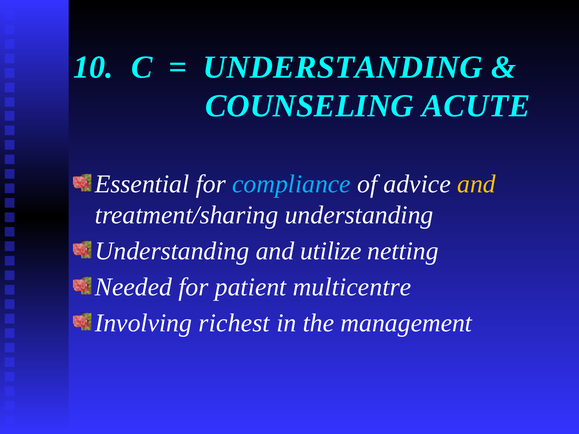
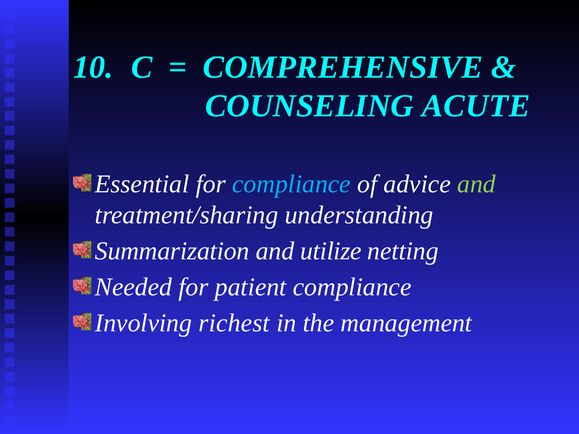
UNDERSTANDING at (343, 67): UNDERSTANDING -> COMPREHENSIVE
and at (477, 184) colour: yellow -> light green
Understanding at (172, 251): Understanding -> Summarization
patient multicentre: multicentre -> compliance
